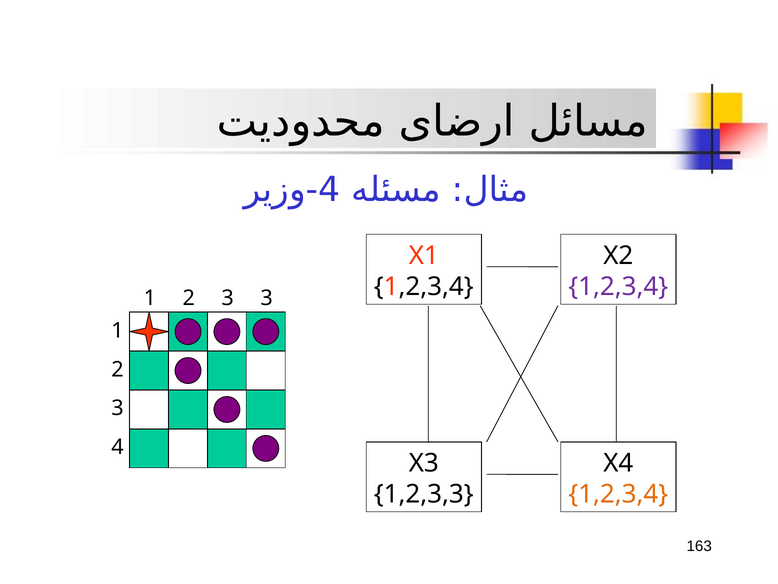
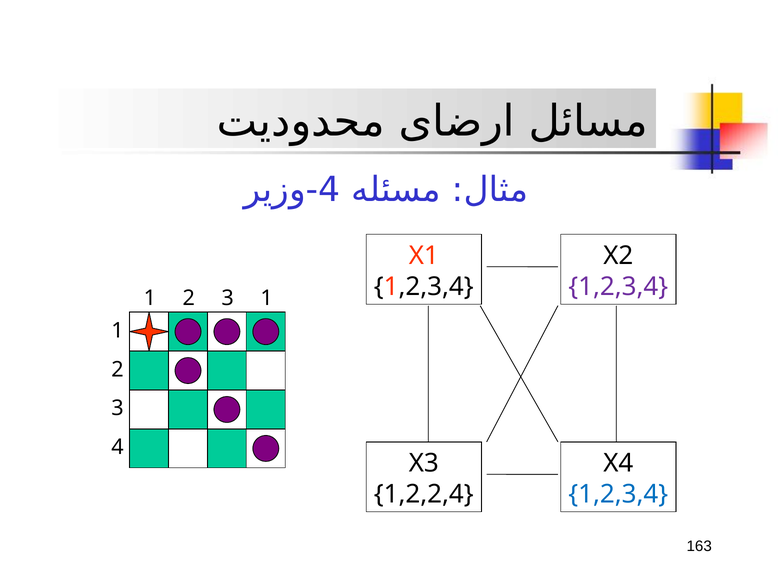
2 3: 3 -> 1
1,2,3,3: 1,2,3,3 -> 1,2,2,4
1,2,3,4 at (618, 494) colour: orange -> blue
